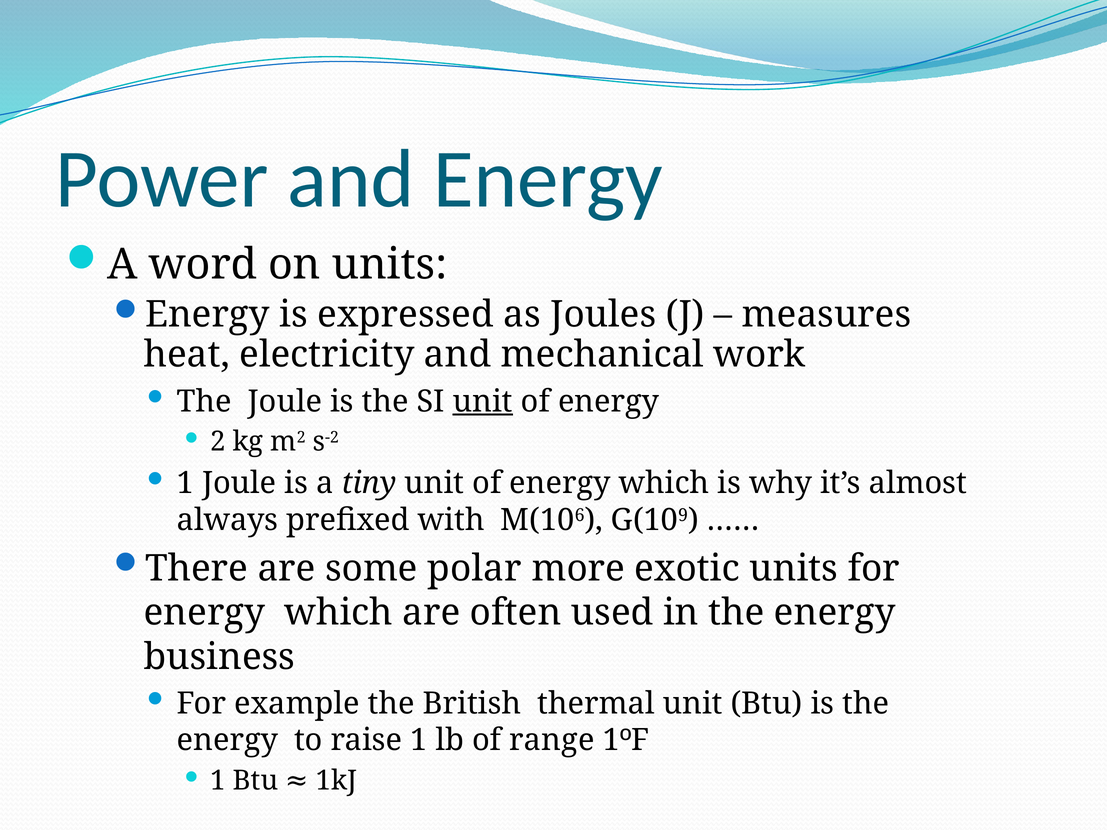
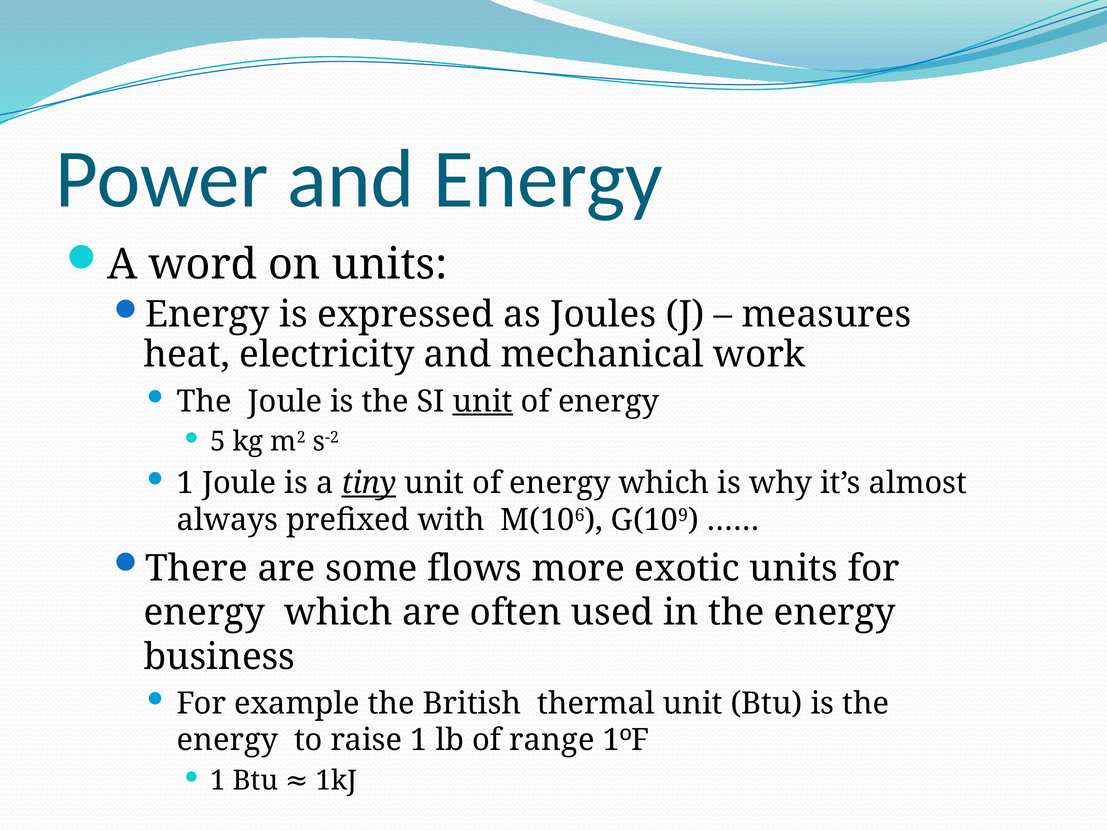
2: 2 -> 5
tiny underline: none -> present
polar: polar -> flows
